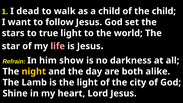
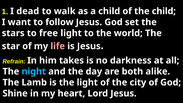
true: true -> free
show: show -> takes
night colour: yellow -> light blue
